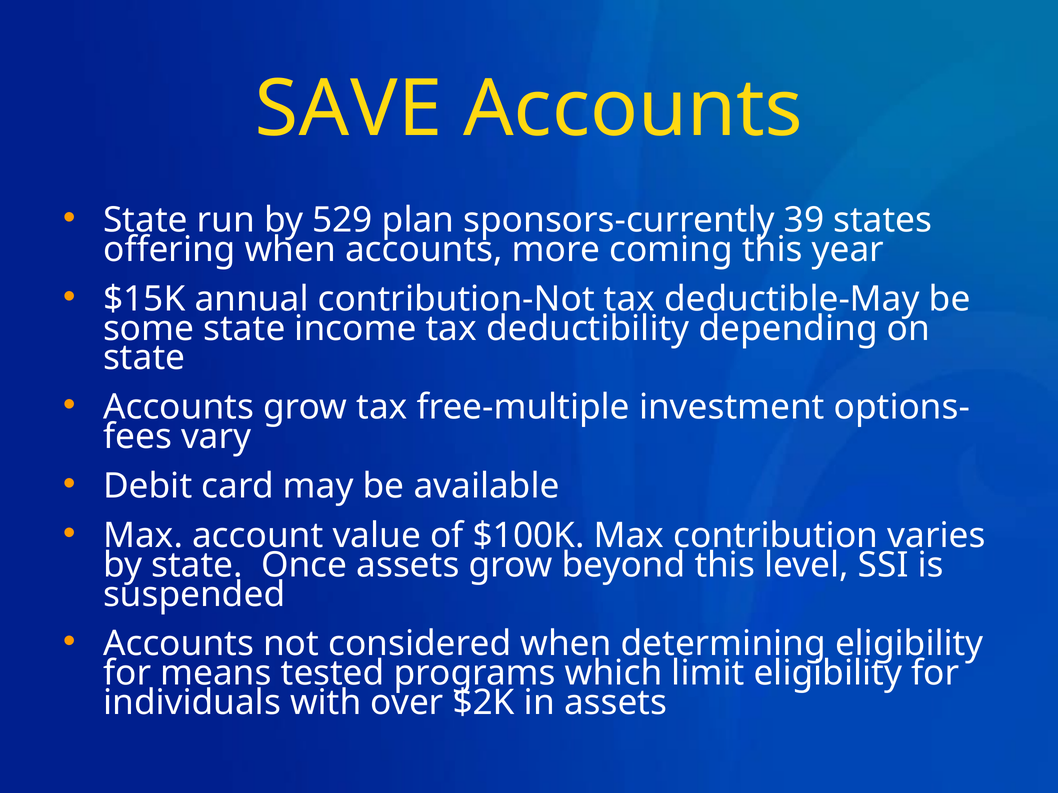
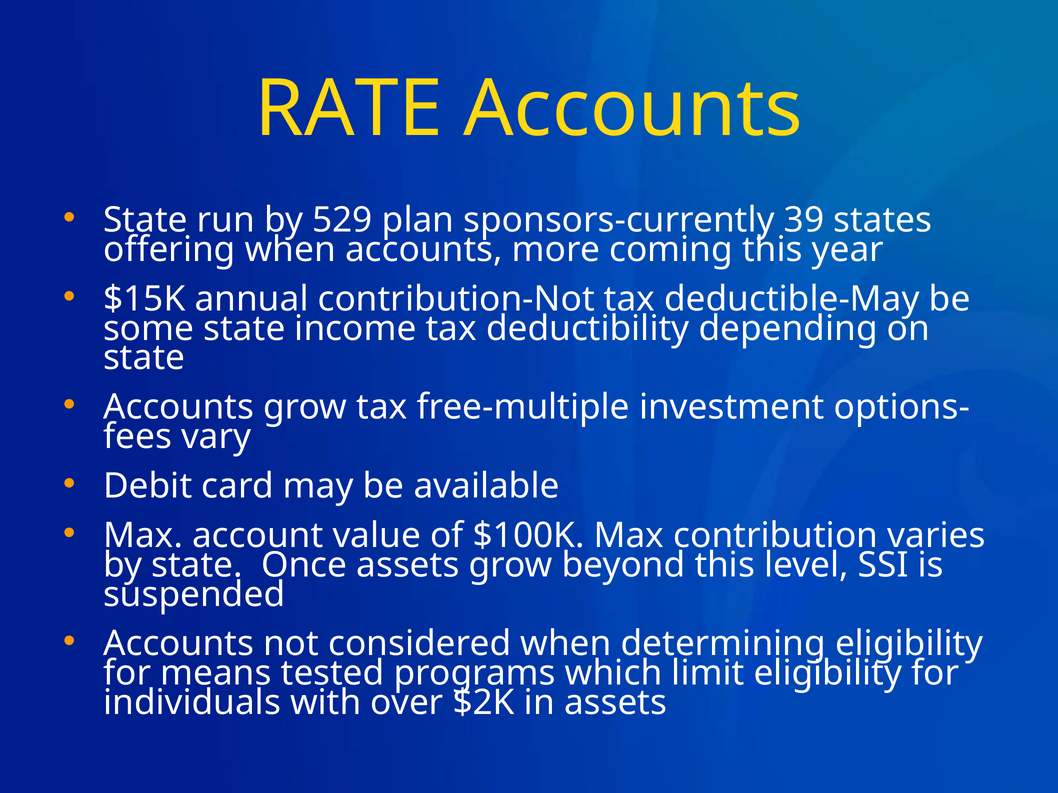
SAVE: SAVE -> RATE
